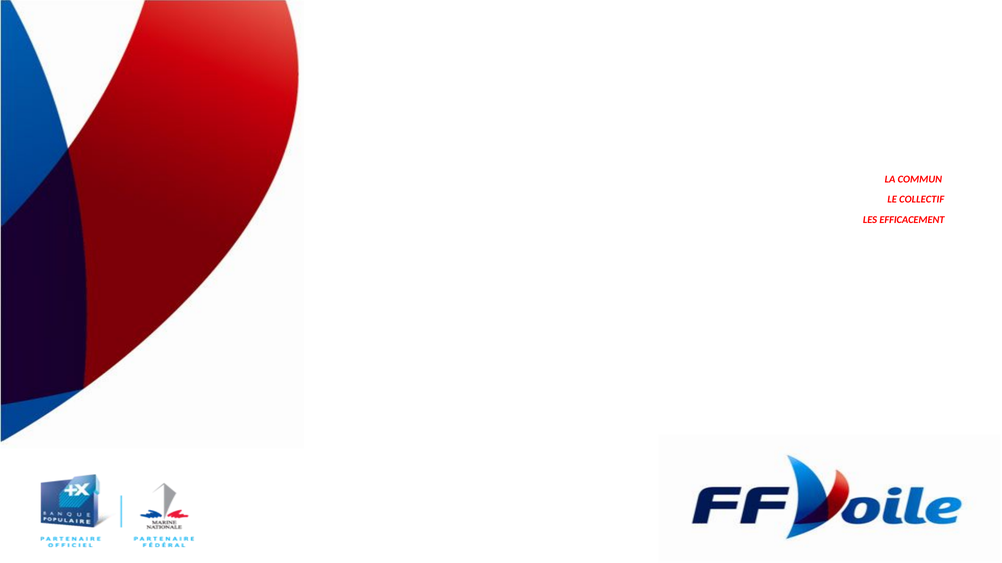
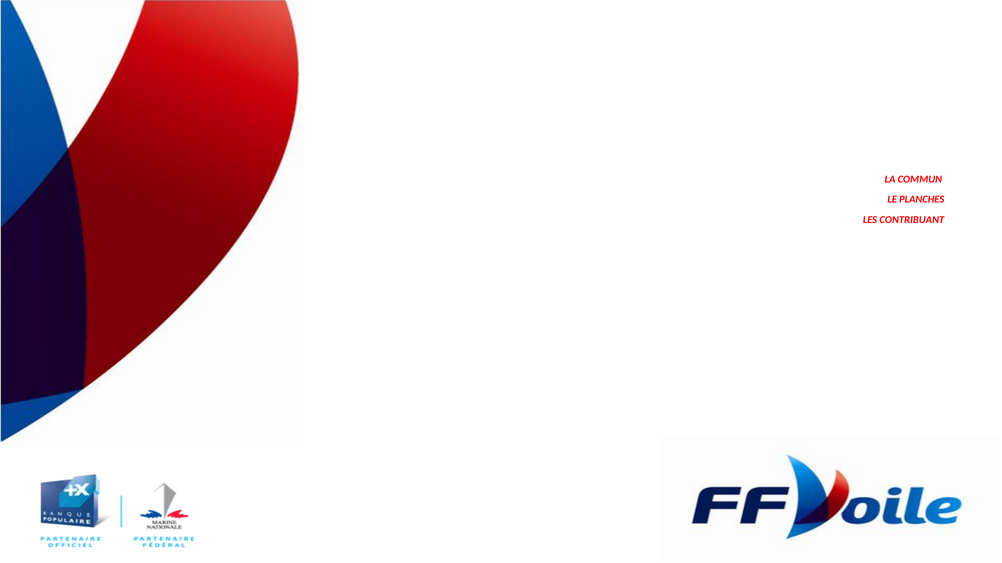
COLLECTIF: COLLECTIF -> PLANCHES
EFFICACEMENT: EFFICACEMENT -> CONTRIBUANT
